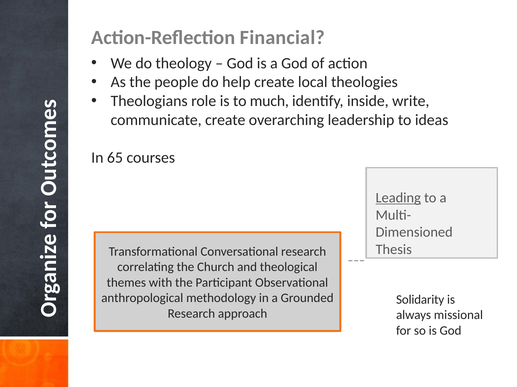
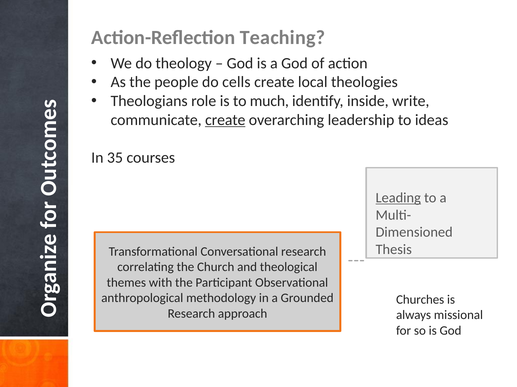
Financial: Financial -> Teaching
help: help -> cells
create at (225, 120) underline: none -> present
65: 65 -> 35
Solidarity: Solidarity -> Churches
